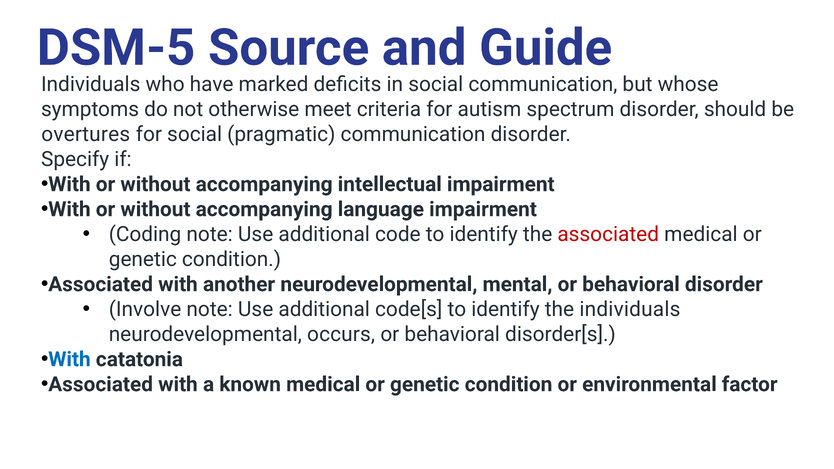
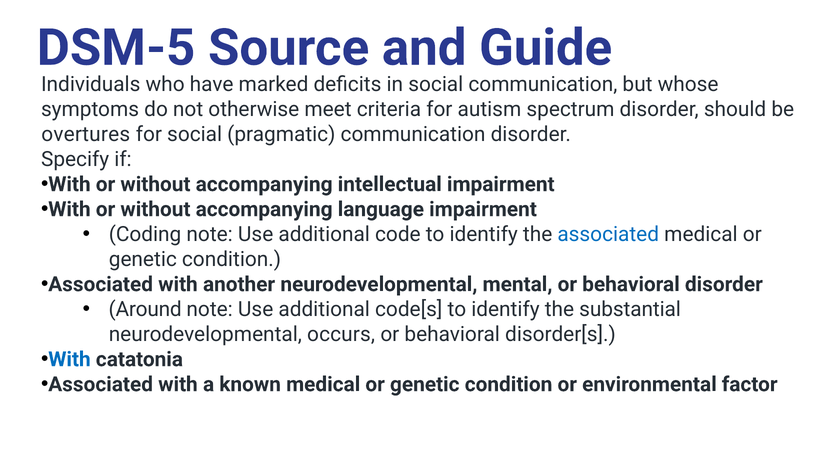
associated at (608, 234) colour: red -> blue
Involve: Involve -> Around
the individuals: individuals -> substantial
